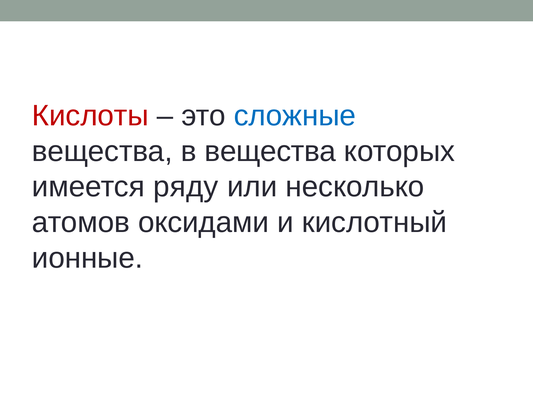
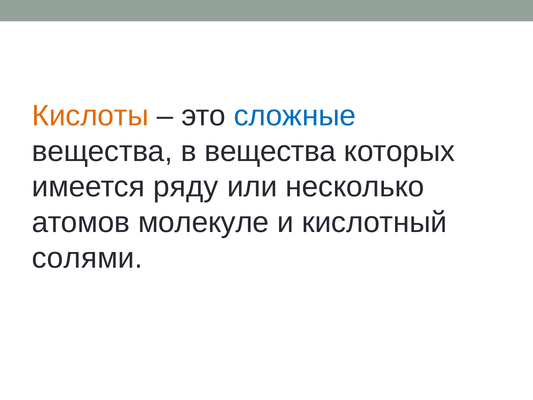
Кислоты colour: red -> orange
оксидами: оксидами -> молекуле
ионные: ионные -> солями
